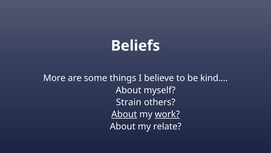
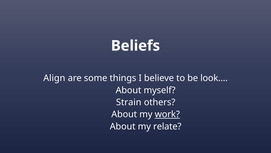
More: More -> Align
kind…: kind… -> look…
About at (124, 114) underline: present -> none
